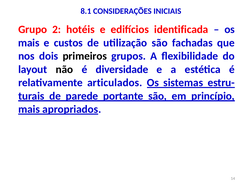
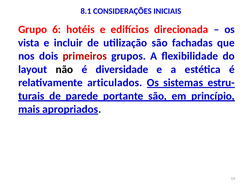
2: 2 -> 6
identificada: identificada -> direcionada
mais at (29, 43): mais -> vista
custos: custos -> incluir
primeiros colour: black -> red
